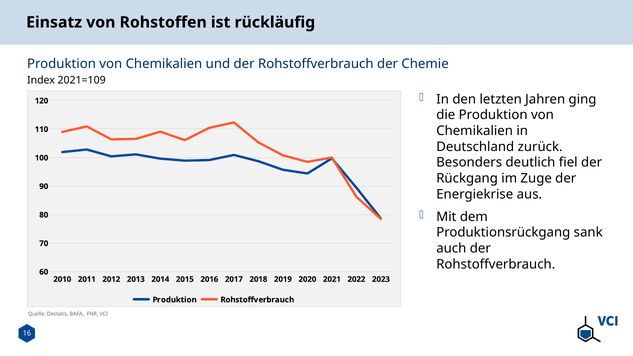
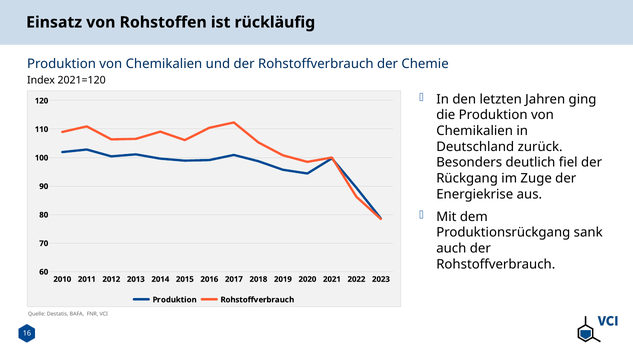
2021=109: 2021=109 -> 2021=120
